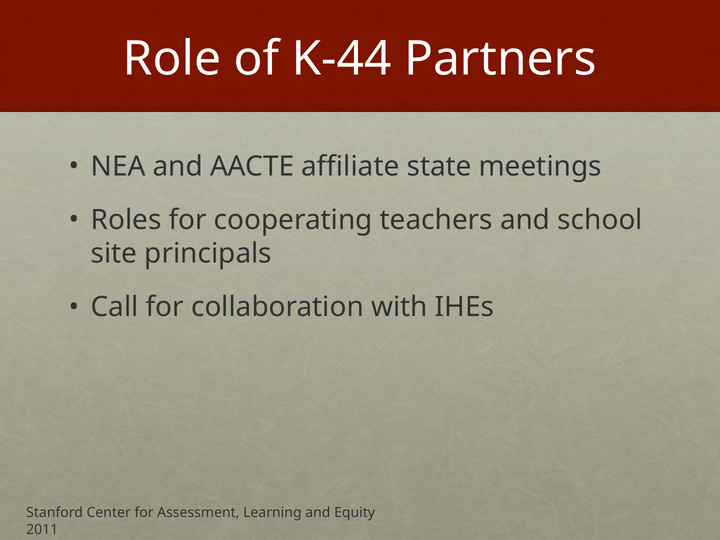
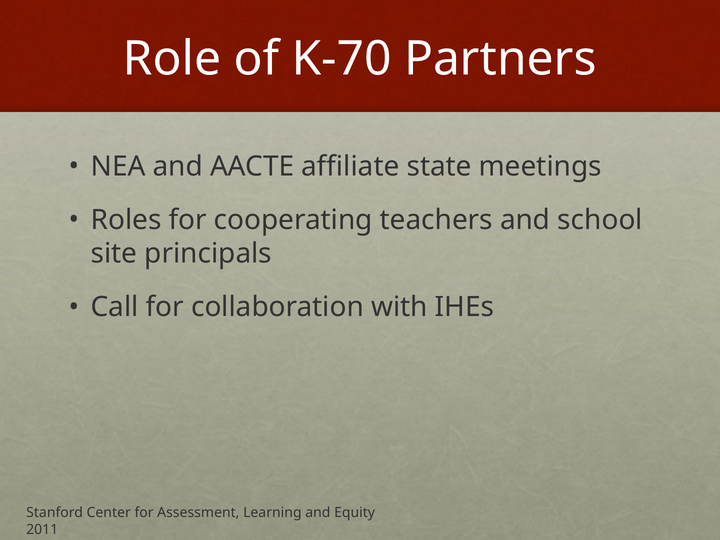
K-44: K-44 -> K-70
